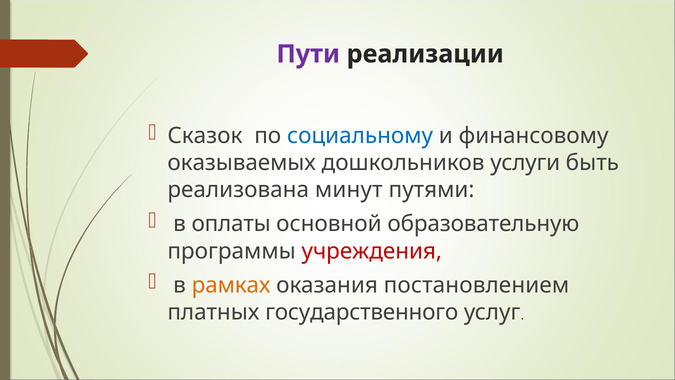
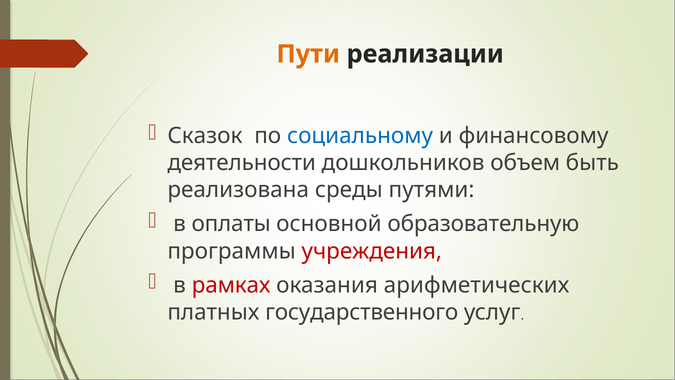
Пути colour: purple -> orange
оказываемых: оказываемых -> деятельности
услуги: услуги -> объем
минут: минут -> среды
рамках colour: orange -> red
постановлением: постановлением -> арифметических
